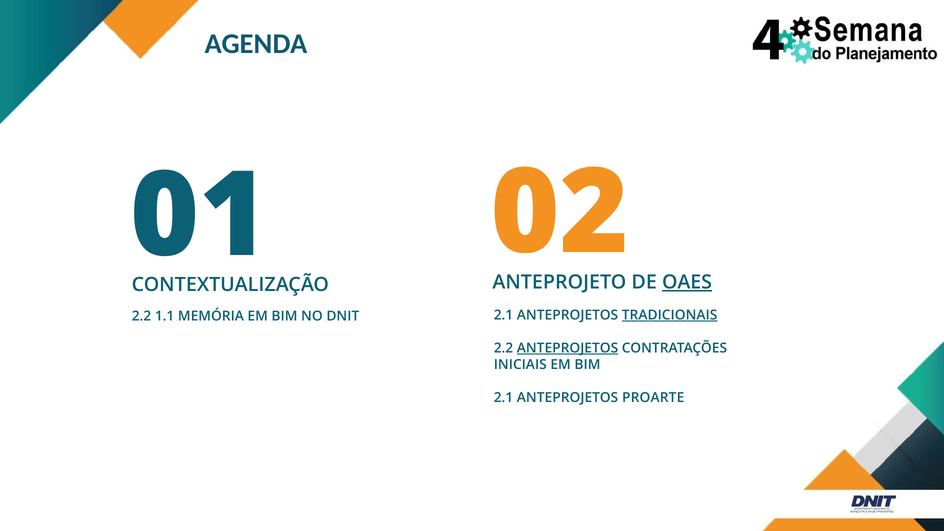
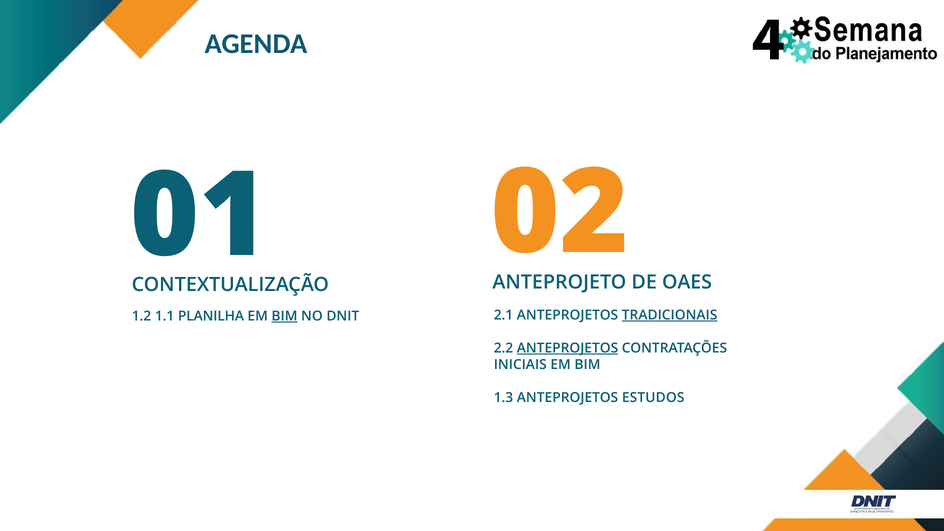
OAES underline: present -> none
2.2 at (141, 316): 2.2 -> 1.2
MEMÓRIA: MEMÓRIA -> PLANILHA
BIM at (284, 316) underline: none -> present
2.1 at (503, 398): 2.1 -> 1.3
PROARTE: PROARTE -> ESTUDOS
